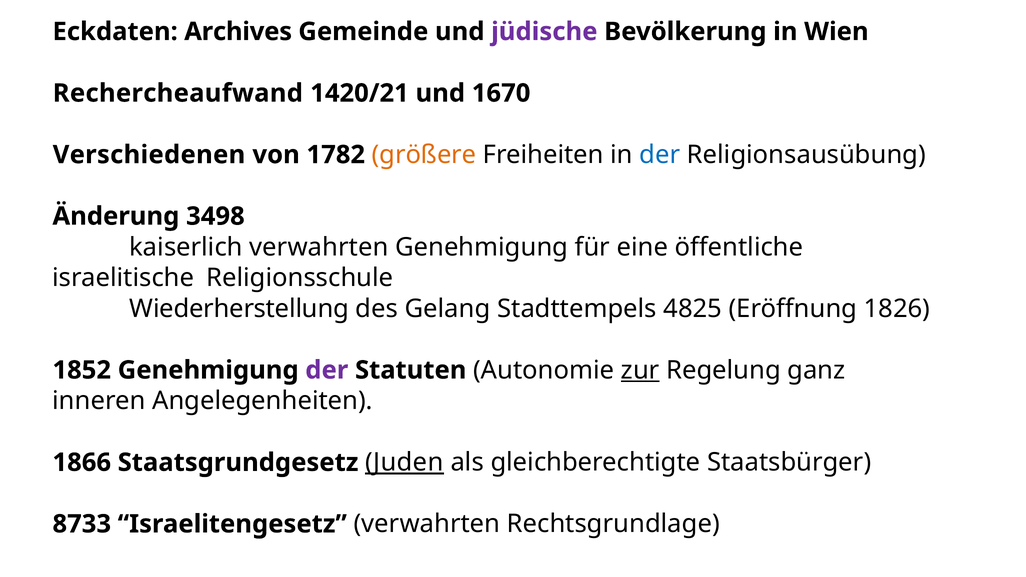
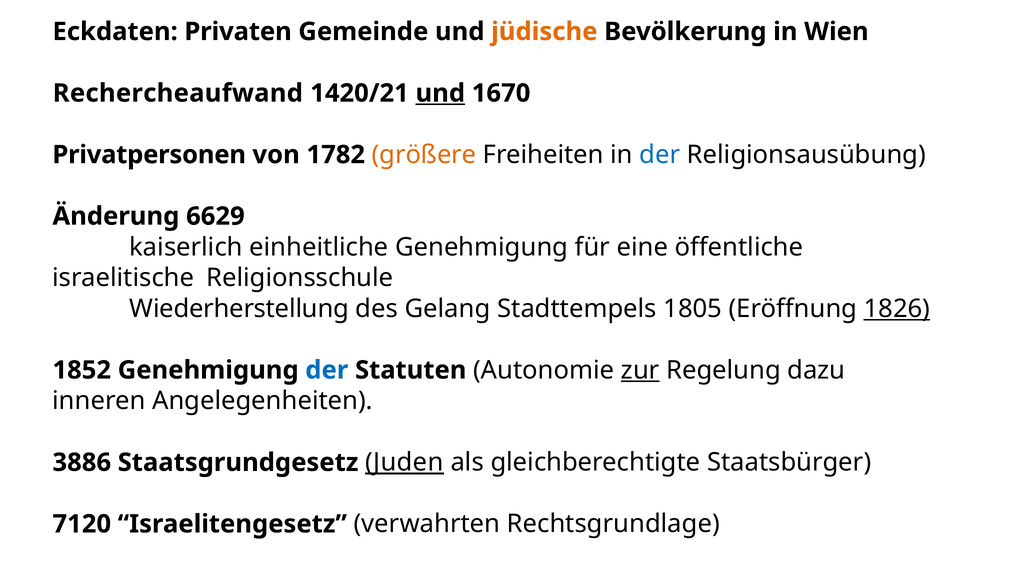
Archives: Archives -> Privaten
jüdische colour: purple -> orange
und at (440, 93) underline: none -> present
Verschiedenen: Verschiedenen -> Privatpersonen
3498: 3498 -> 6629
kaiserlich verwahrten: verwahrten -> einheitliche
4825: 4825 -> 1805
1826 underline: none -> present
der at (327, 370) colour: purple -> blue
ganz: ganz -> dazu
1866: 1866 -> 3886
8733: 8733 -> 7120
